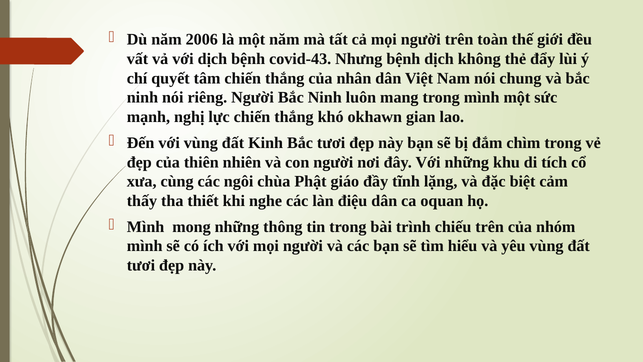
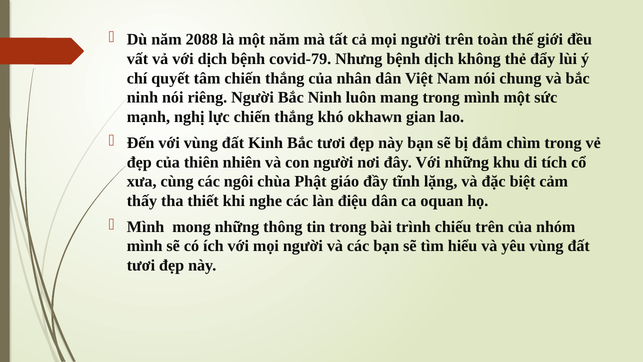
2006: 2006 -> 2088
covid-43: covid-43 -> covid-79
